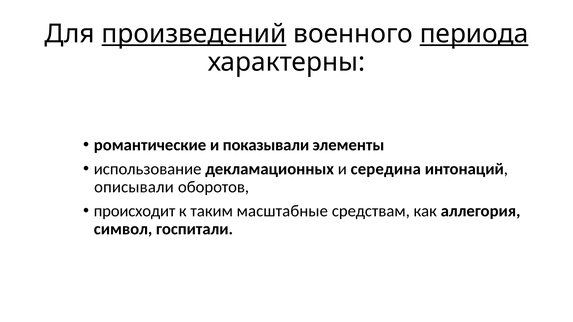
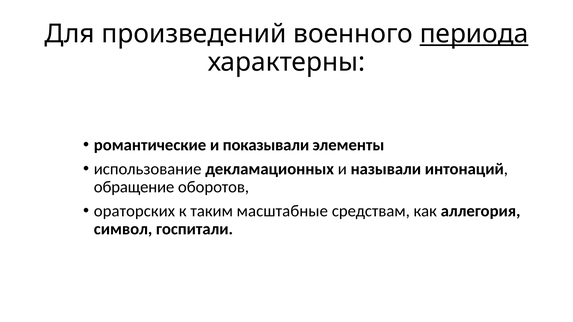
произведений underline: present -> none
середина: середина -> называли
описывали: описывали -> обращение
происходит: происходит -> ораторских
